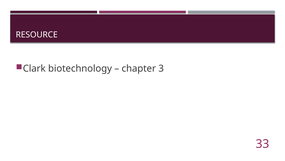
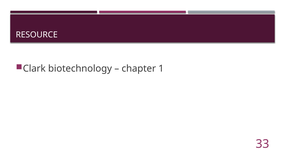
3: 3 -> 1
